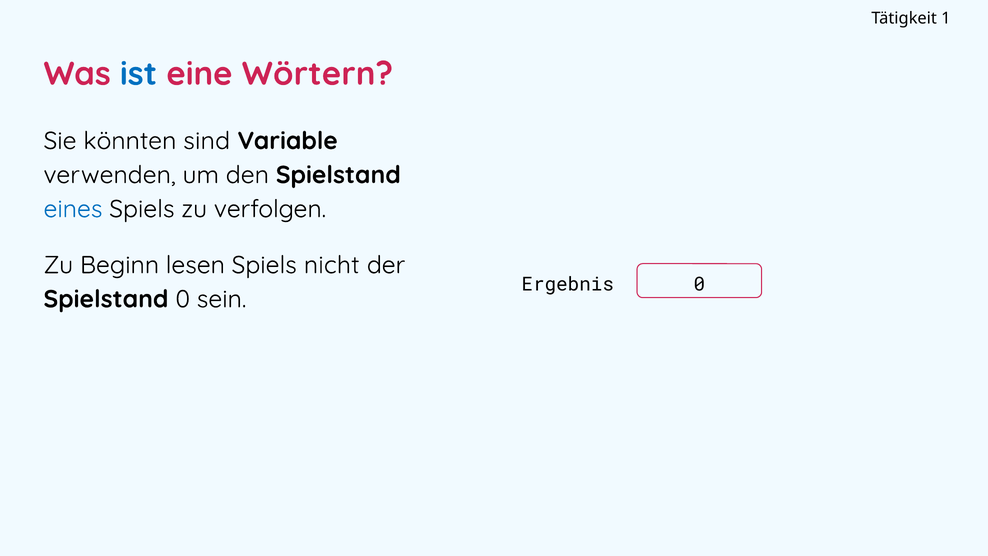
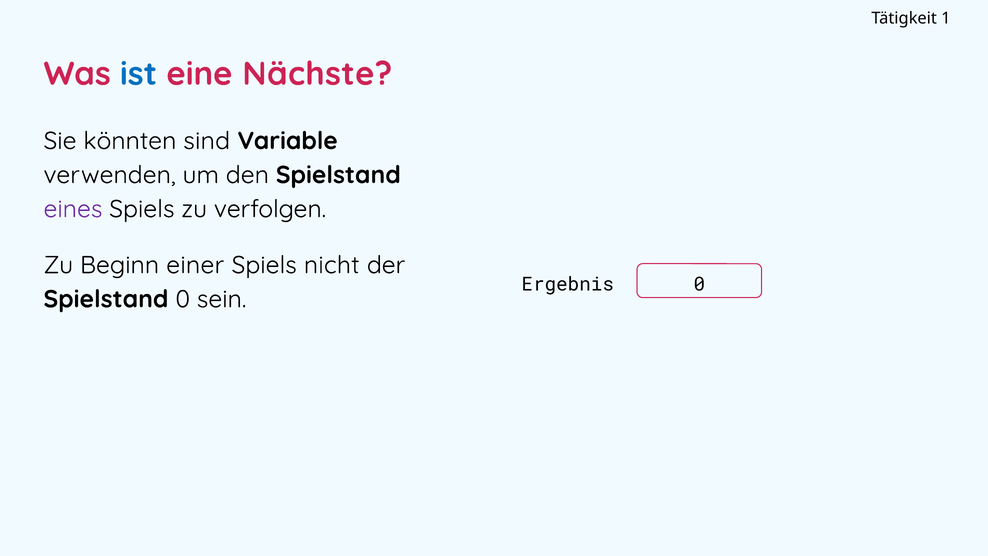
Wörtern: Wörtern -> Nächste
eines colour: blue -> purple
lesen: lesen -> einer
